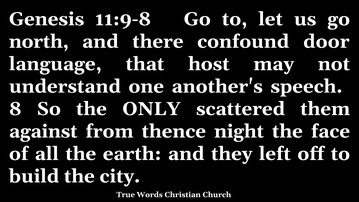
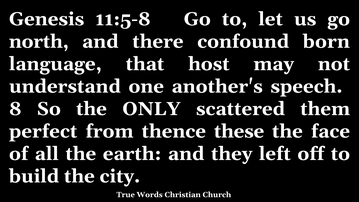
11:9-8: 11:9-8 -> 11:5-8
door: door -> born
against: against -> perfect
night: night -> these
